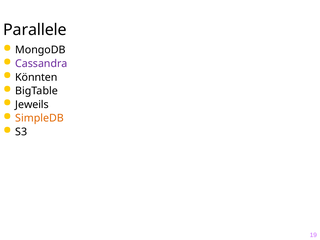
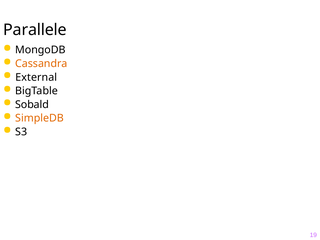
Cassandra colour: purple -> orange
Könnten: Könnten -> External
Jeweils: Jeweils -> Sobald
